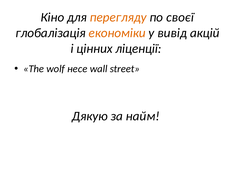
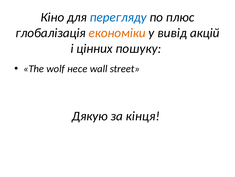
перегляду colour: orange -> blue
своєї: своєї -> плюс
ліценції: ліценції -> пошуку
найм: найм -> кінця
